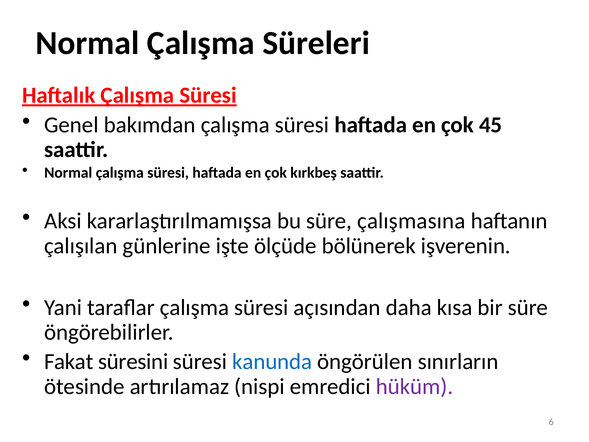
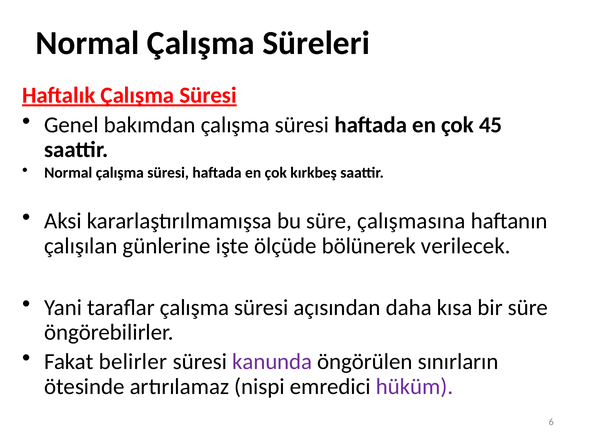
işverenin: işverenin -> verilecek
süresini: süresini -> belirler
kanunda colour: blue -> purple
